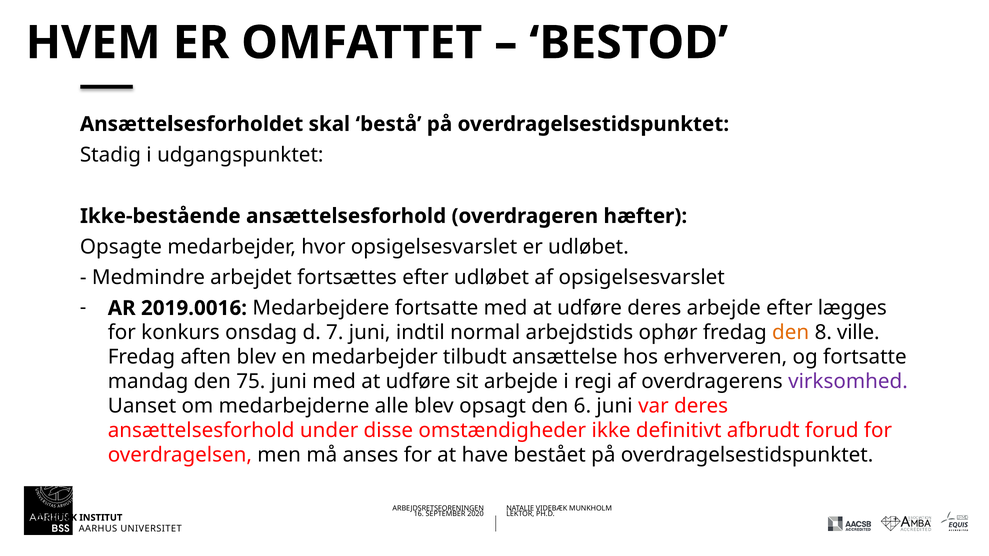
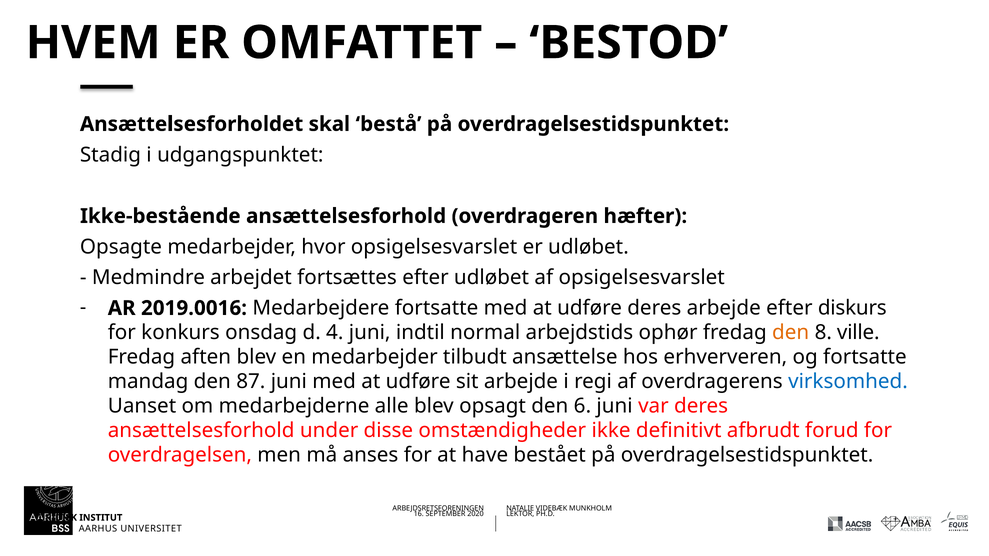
lægges: lægges -> diskurs
7: 7 -> 4
75: 75 -> 87
virksomhed colour: purple -> blue
